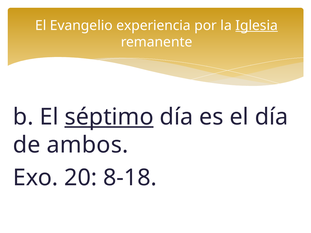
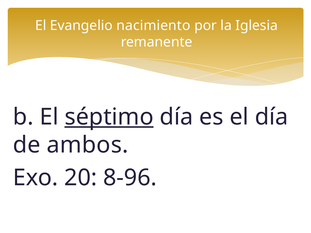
experiencia: experiencia -> nacimiento
Iglesia underline: present -> none
8-18: 8-18 -> 8-96
